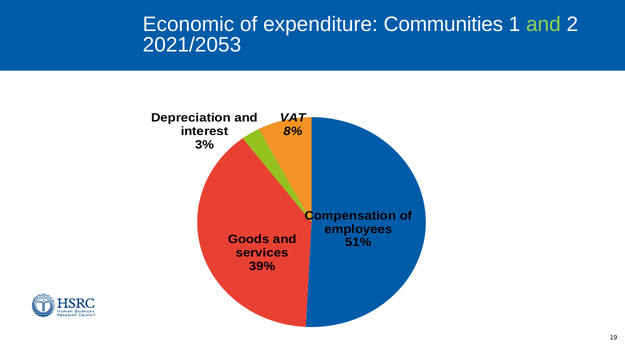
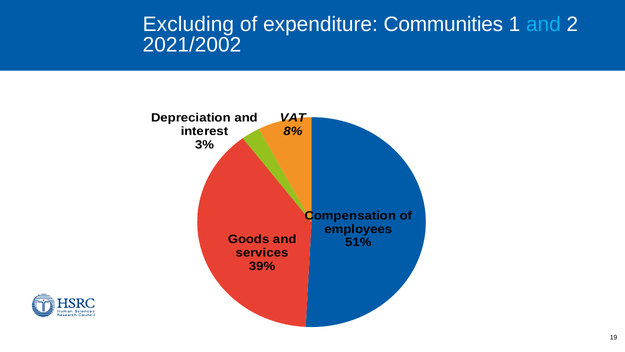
Economic: Economic -> Excluding
and at (543, 24) colour: light green -> light blue
2021/2053: 2021/2053 -> 2021/2002
